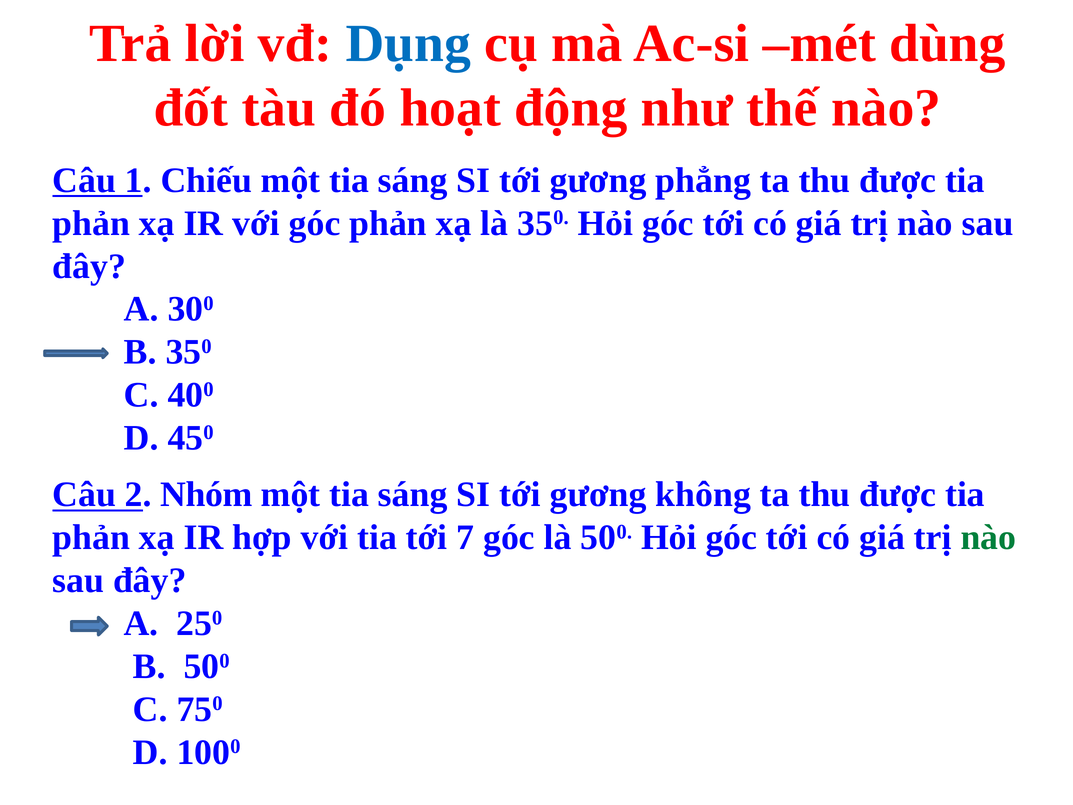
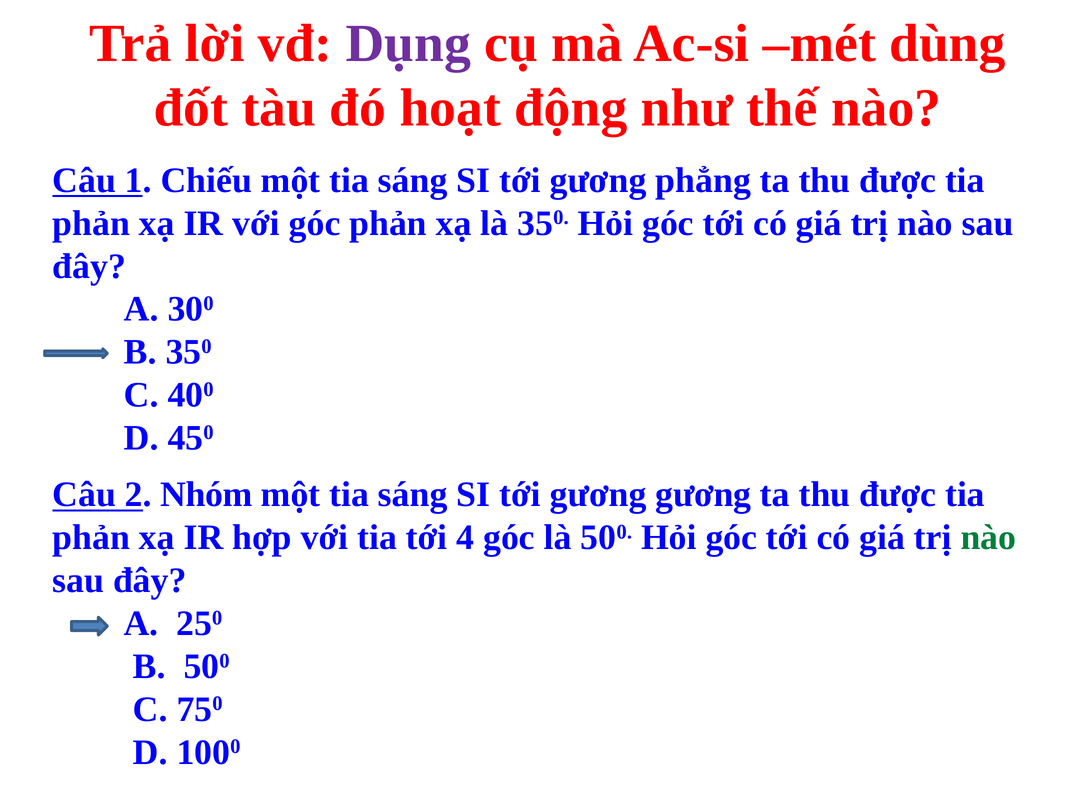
Dụng colour: blue -> purple
gương không: không -> gương
7: 7 -> 4
